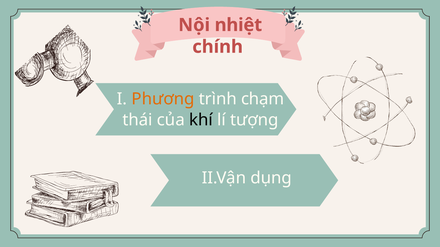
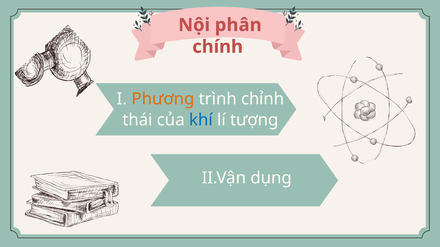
nhiệt: nhiệt -> phân
chạm: chạm -> chỉnh
khí colour: black -> blue
